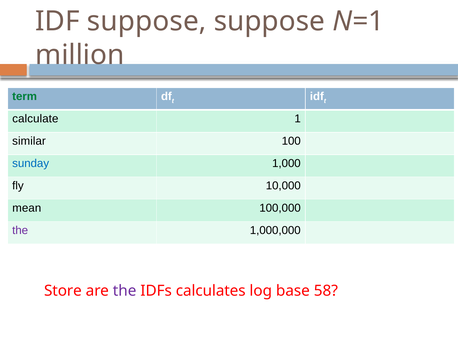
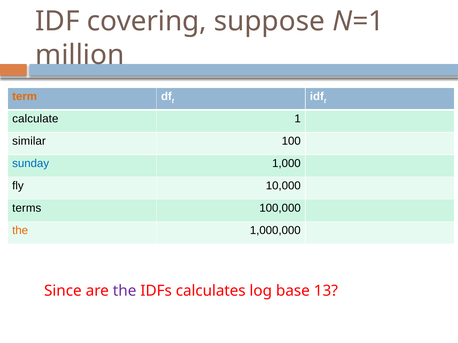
IDF suppose: suppose -> covering
term colour: green -> orange
mean: mean -> terms
the at (20, 231) colour: purple -> orange
Store: Store -> Since
58: 58 -> 13
